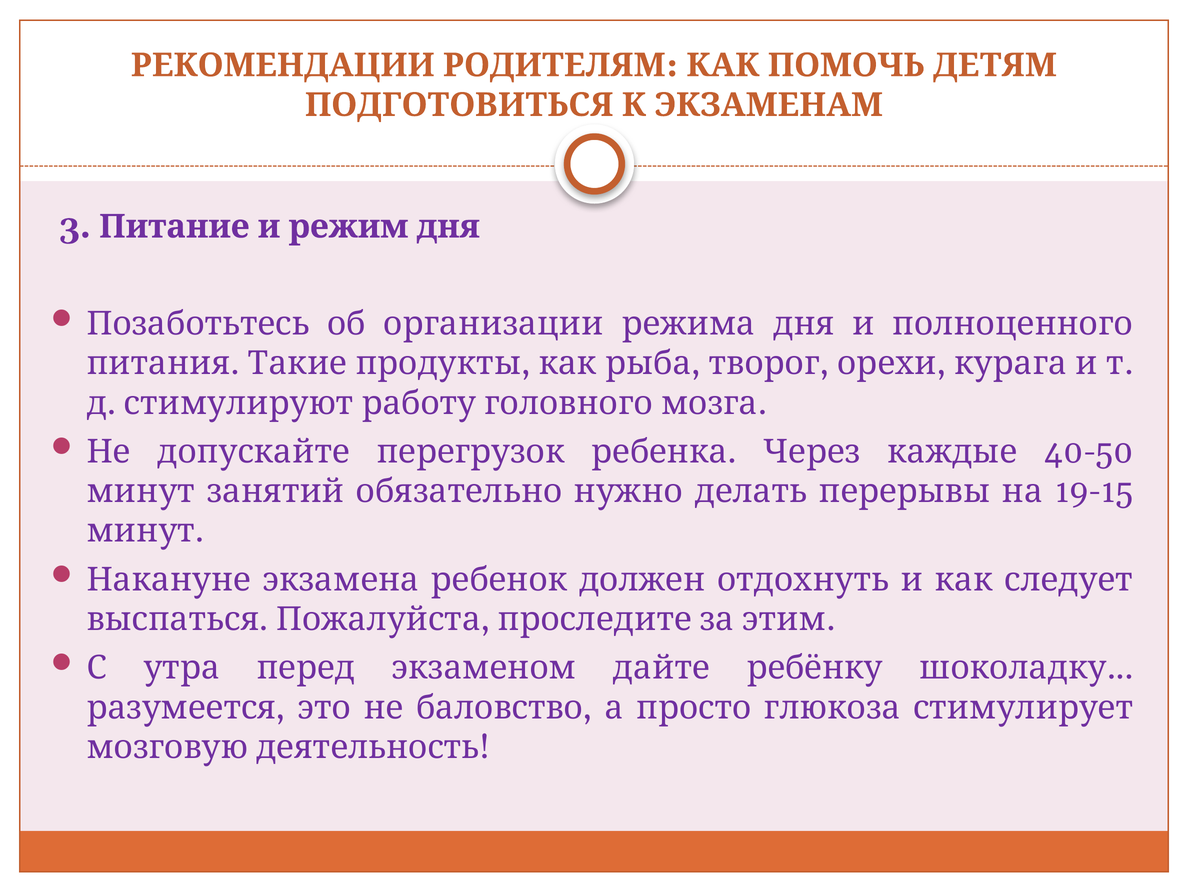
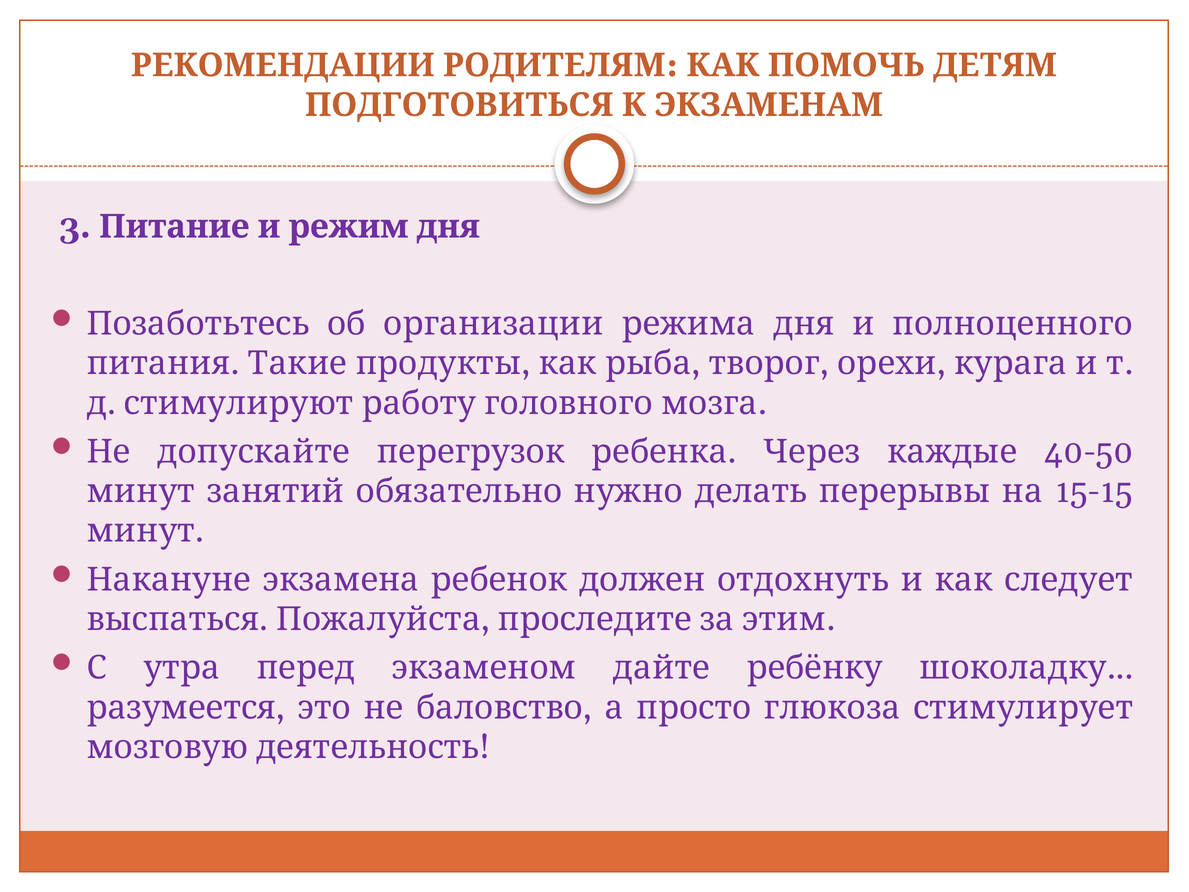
19-15: 19-15 -> 15-15
